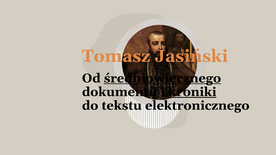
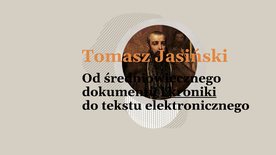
średniowiecznego underline: present -> none
